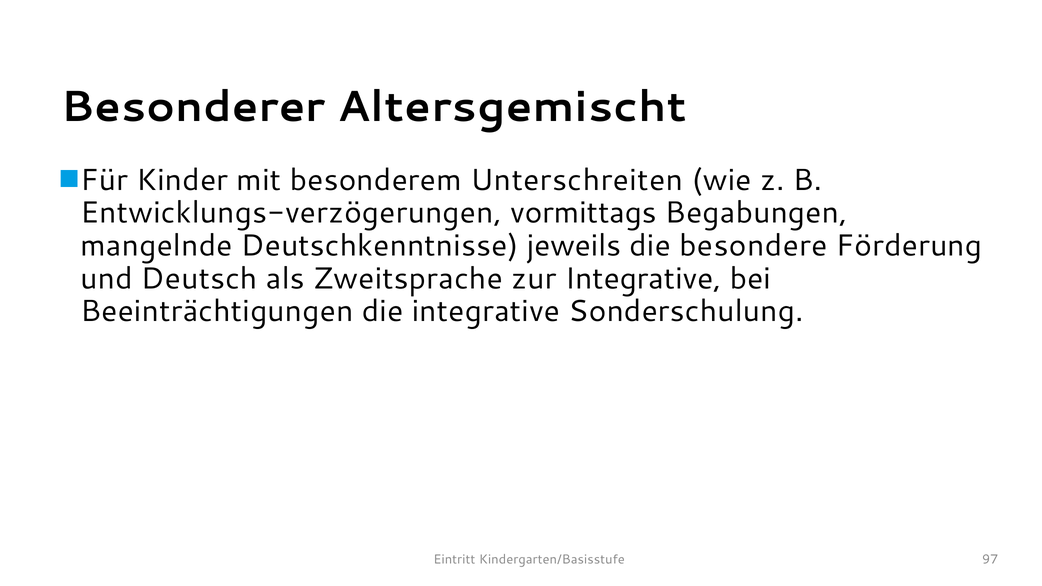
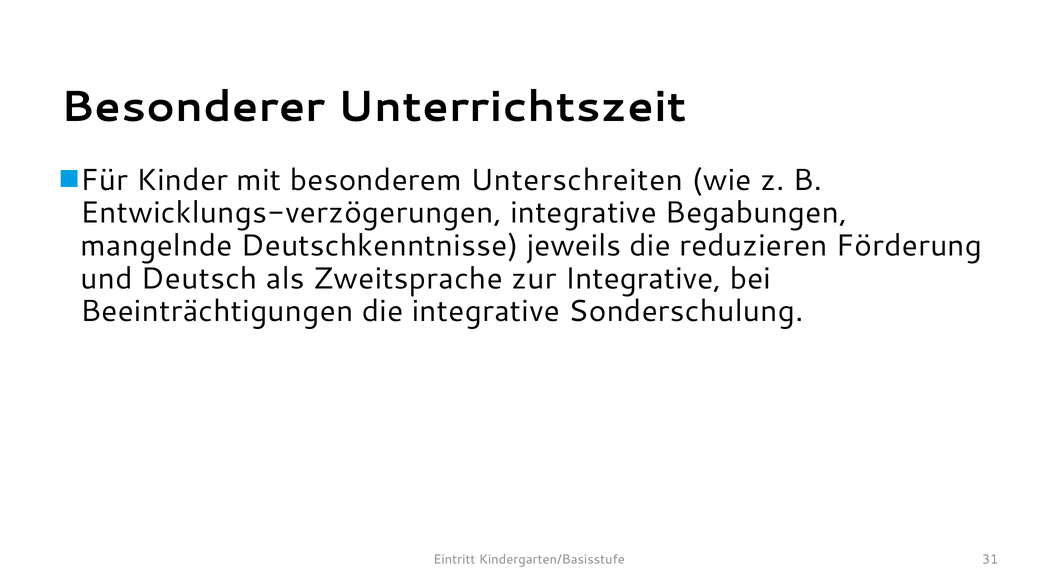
Altersgemischt: Altersgemischt -> Unterrichtszeit
Entwicklungs-verzögerungen vormittags: vormittags -> integrative
besondere: besondere -> reduzieren
97: 97 -> 31
